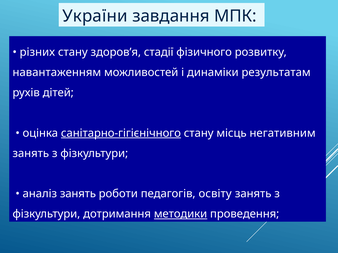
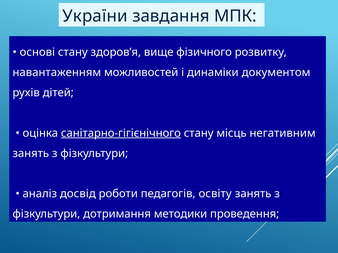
різних: різних -> основі
стадії: стадії -> вище
результатам: результатам -> документом
аналіз занять: занять -> досвід
методики underline: present -> none
